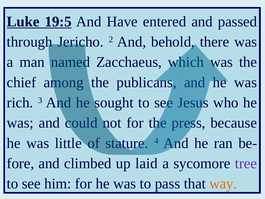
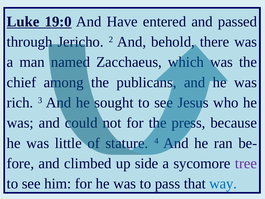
19:5: 19:5 -> 19:0
laid: laid -> side
way colour: orange -> blue
